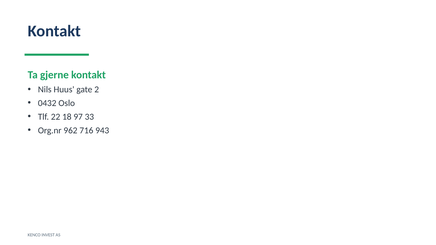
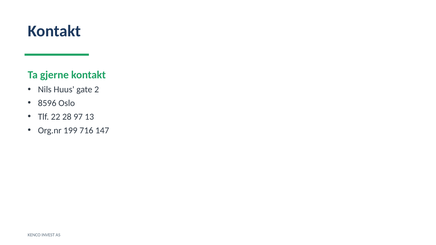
0432: 0432 -> 8596
18: 18 -> 28
33: 33 -> 13
962: 962 -> 199
943: 943 -> 147
